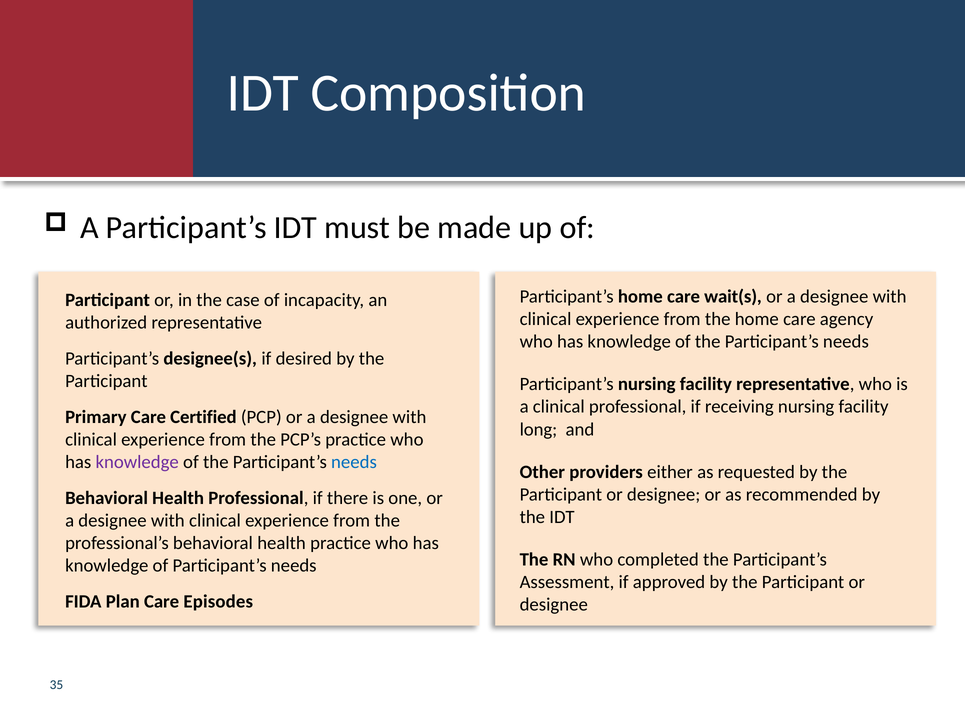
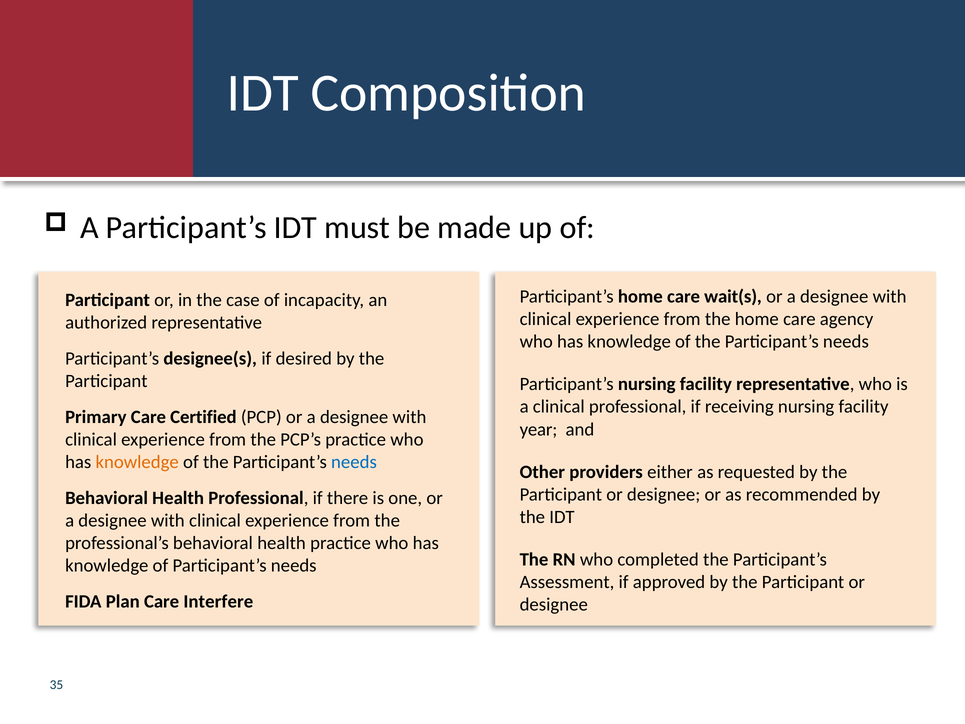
long: long -> year
knowledge at (137, 462) colour: purple -> orange
Episodes: Episodes -> Interfere
